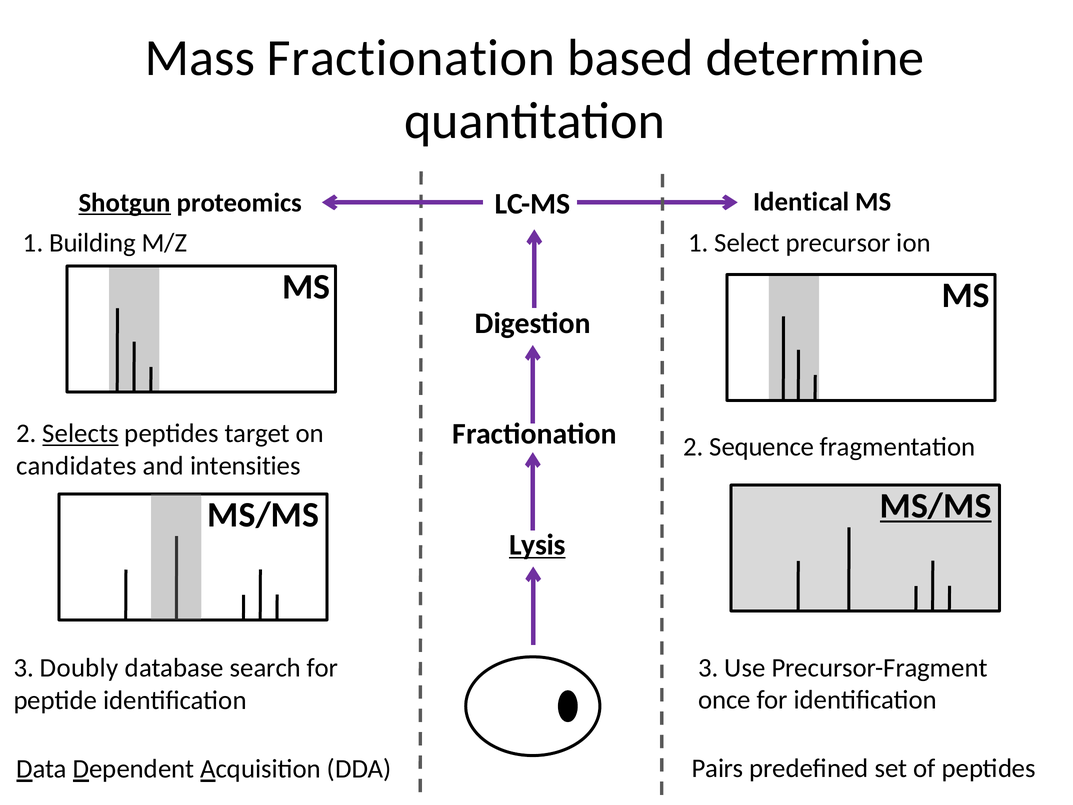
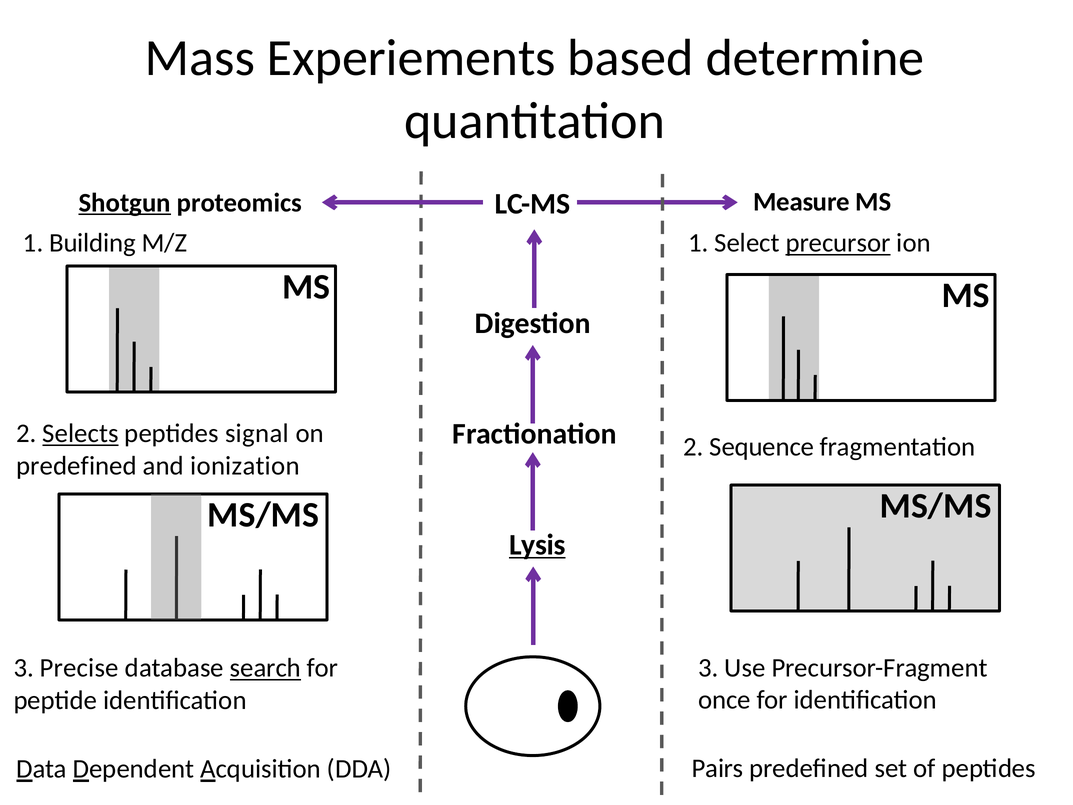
Mass Fractionation: Fractionation -> Experiements
Identical: Identical -> Measure
precursor underline: none -> present
target: target -> signal
candidates at (76, 466): candidates -> predefined
intensities: intensities -> ionization
MS/MS at (936, 506) underline: present -> none
Doubly: Doubly -> Precise
search underline: none -> present
